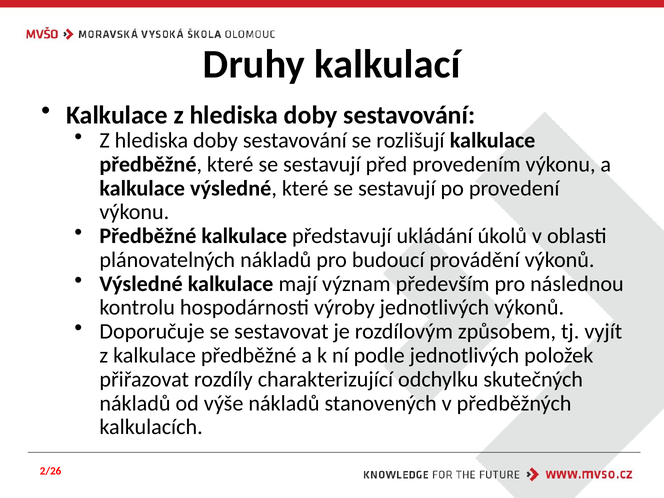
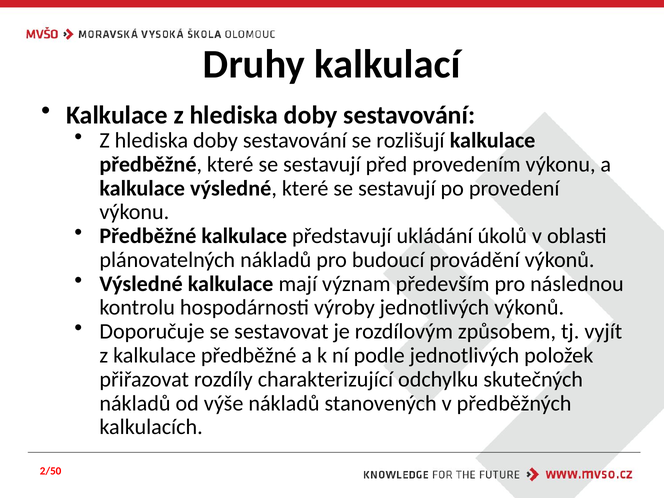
2/26: 2/26 -> 2/50
